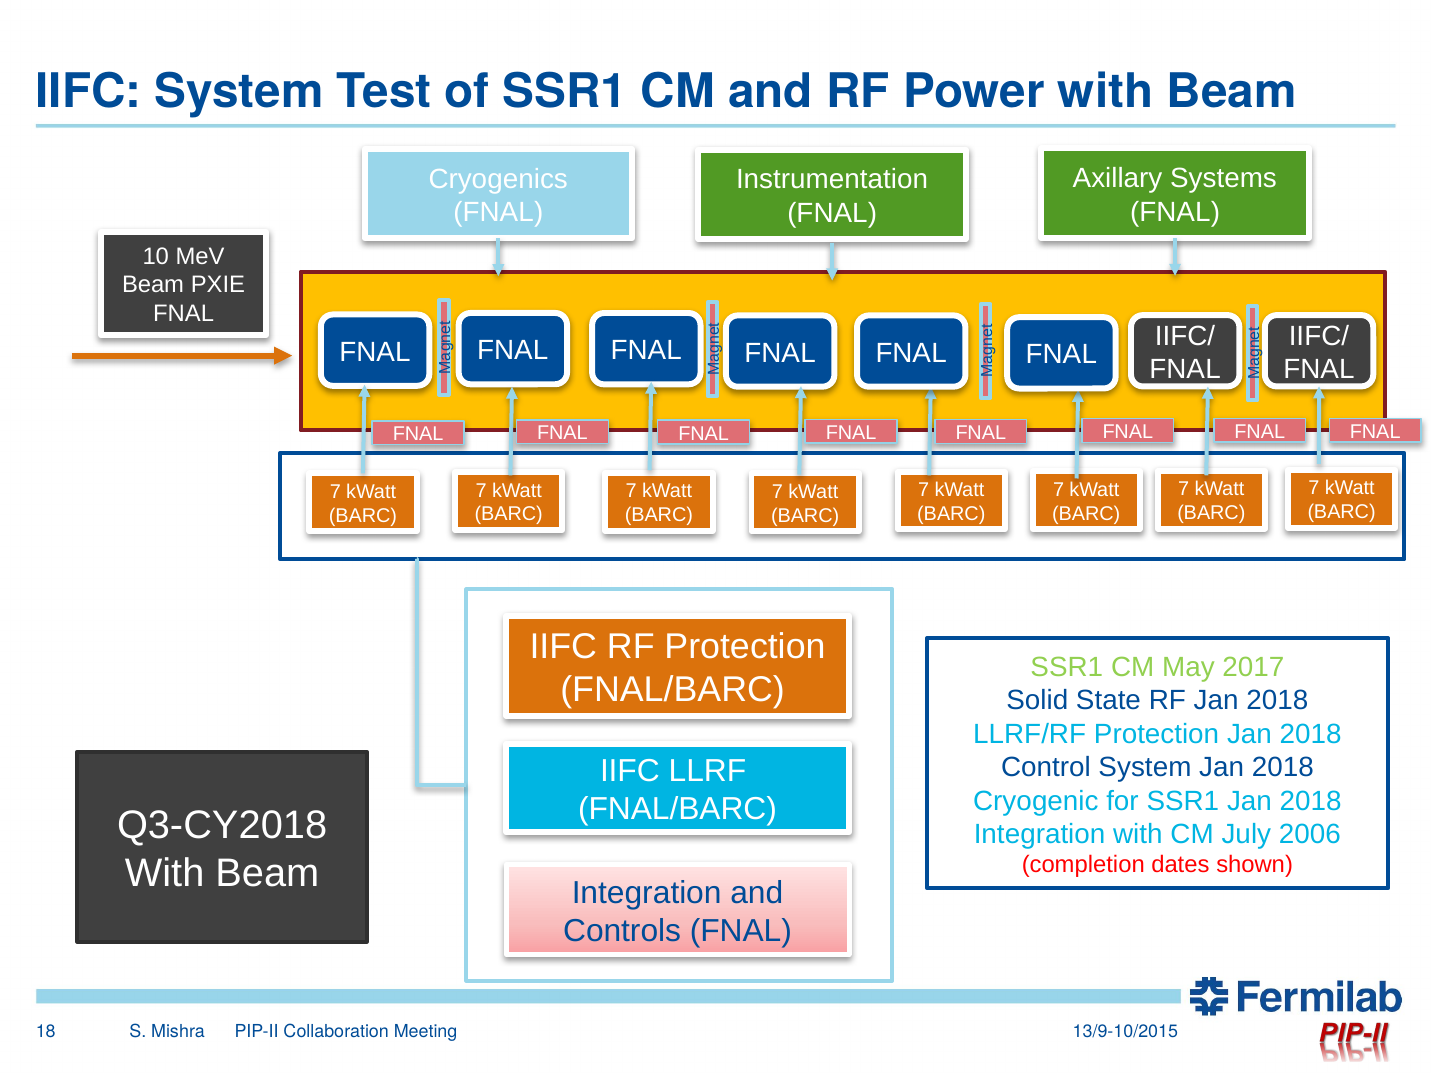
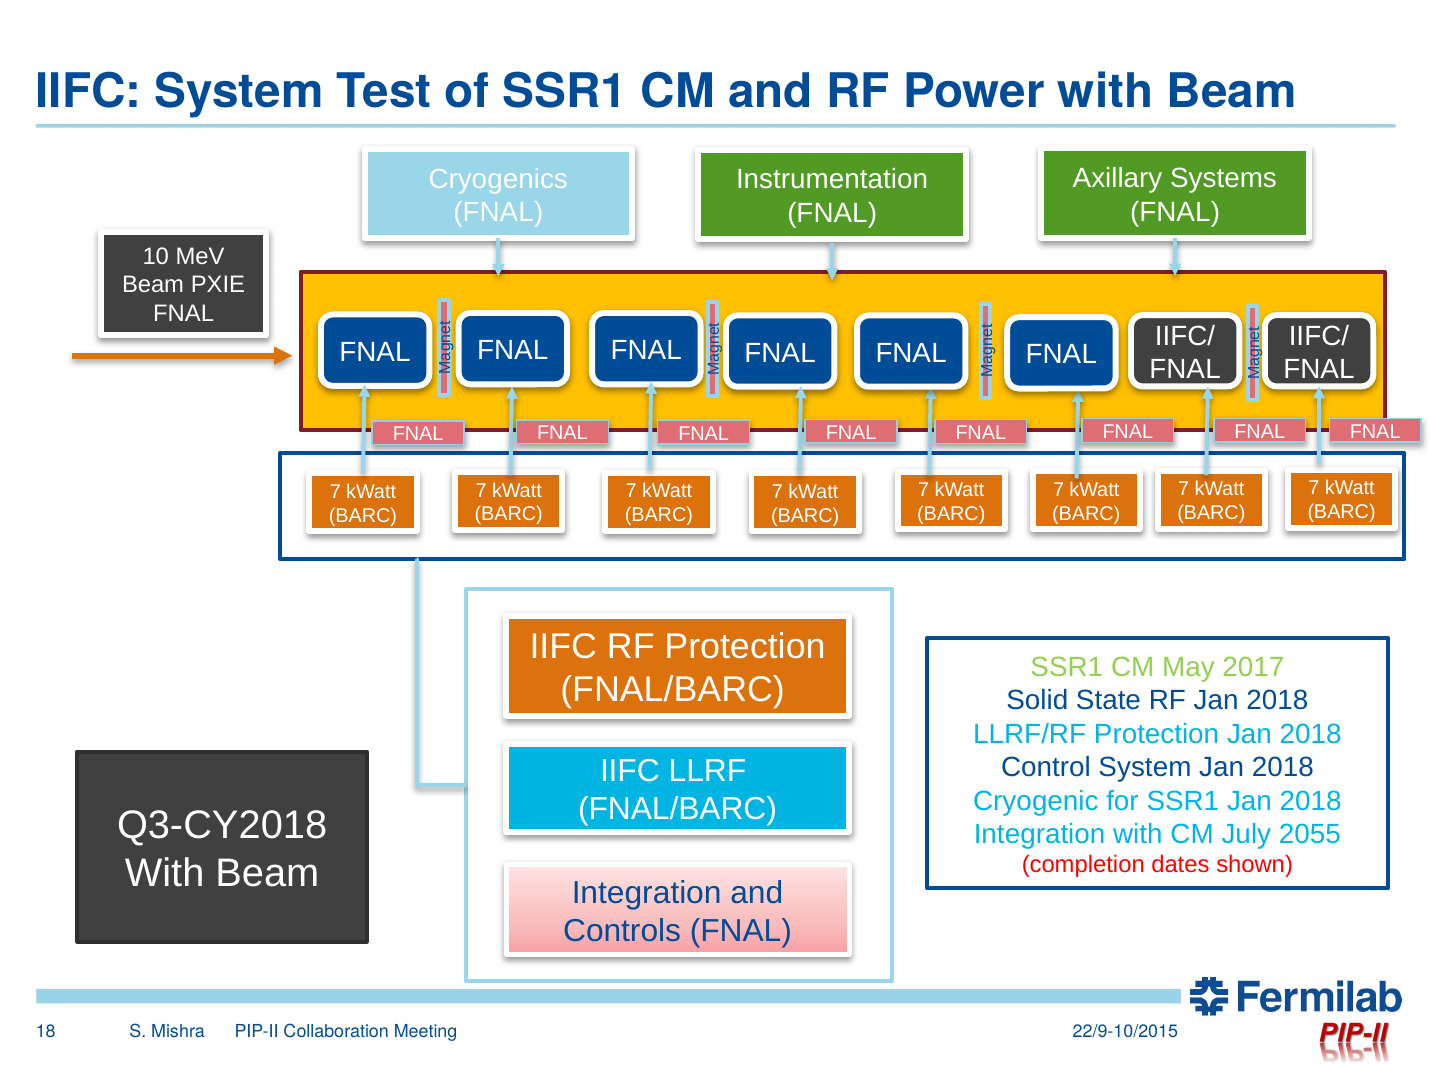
2006: 2006 -> 2055
13/9-10/2015: 13/9-10/2015 -> 22/9-10/2015
